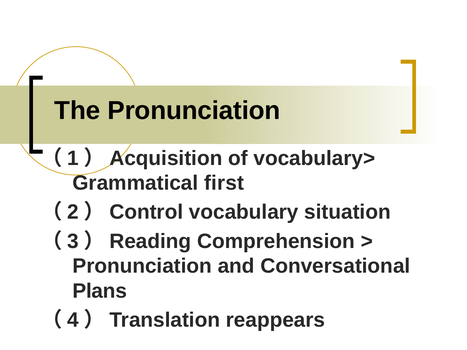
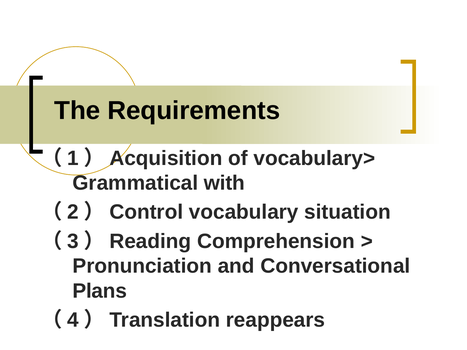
The Pronunciation: Pronunciation -> Requirements
first: first -> with
